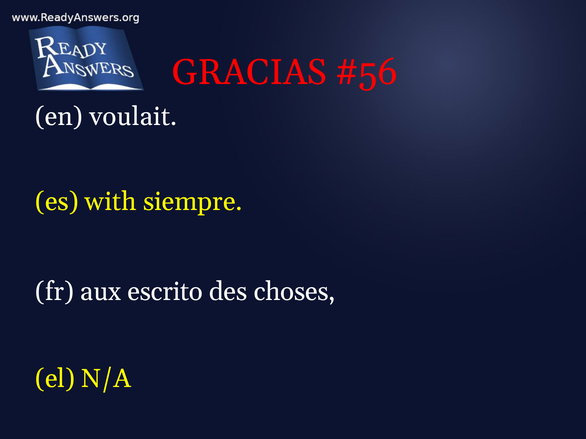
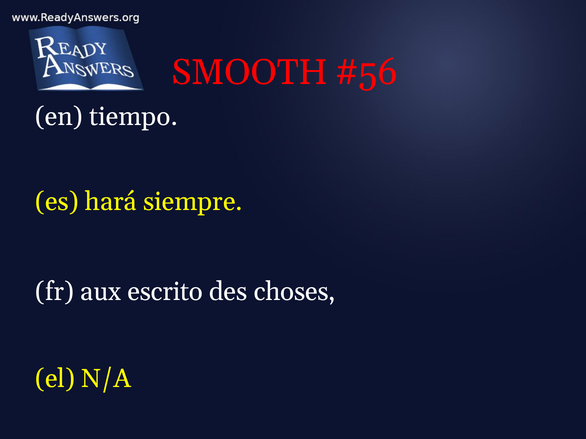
GRACIAS: GRACIAS -> SMOOTH
voulait: voulait -> tiempo
with: with -> hará
